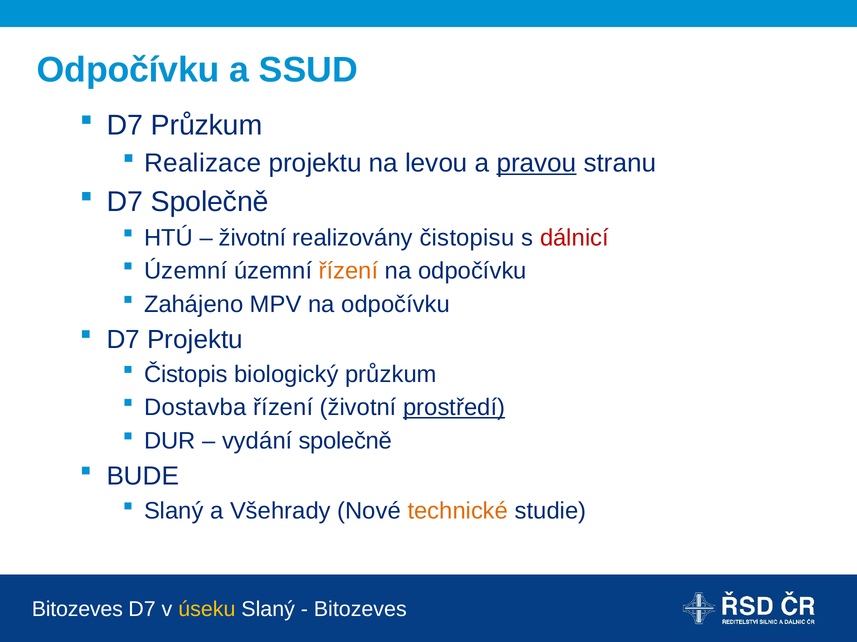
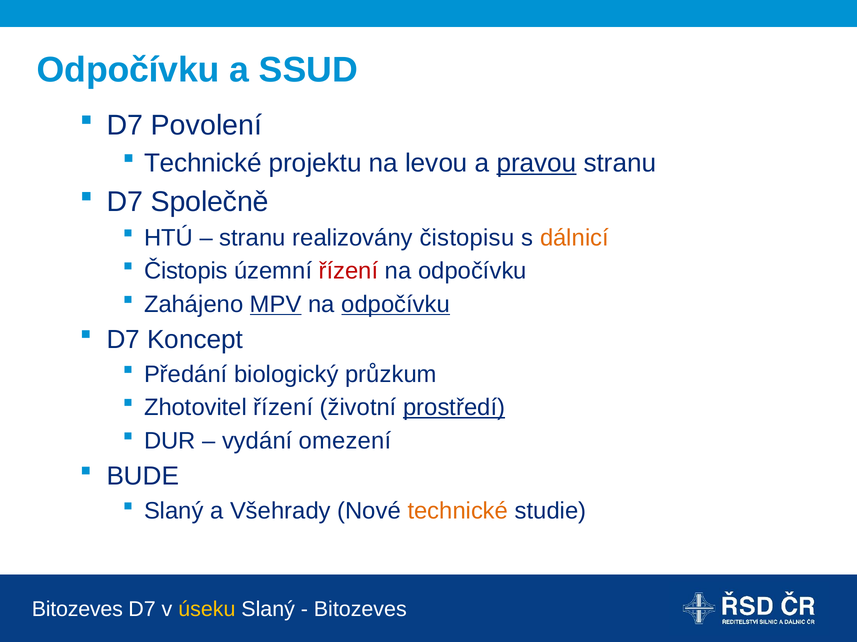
D7 Průzkum: Průzkum -> Povolení
Realizace at (203, 163): Realizace -> Technické
životní at (253, 238): životní -> stranu
dálnicí colour: red -> orange
Územní at (186, 271): Územní -> Čistopis
řízení at (349, 271) colour: orange -> red
MPV underline: none -> present
odpočívku at (396, 305) underline: none -> present
D7 Projektu: Projektu -> Koncept
Čistopis: Čistopis -> Předání
Dostavba: Dostavba -> Zhotovitel
vydání společně: společně -> omezení
